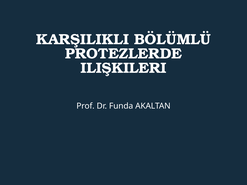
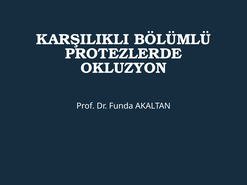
ILIŞKILERI: ILIŞKILERI -> OKLUZYON
